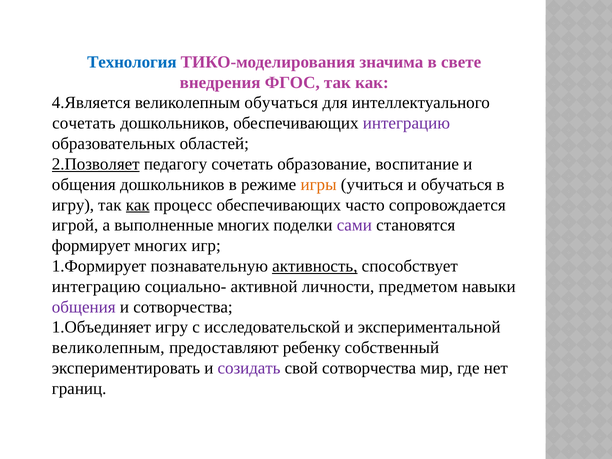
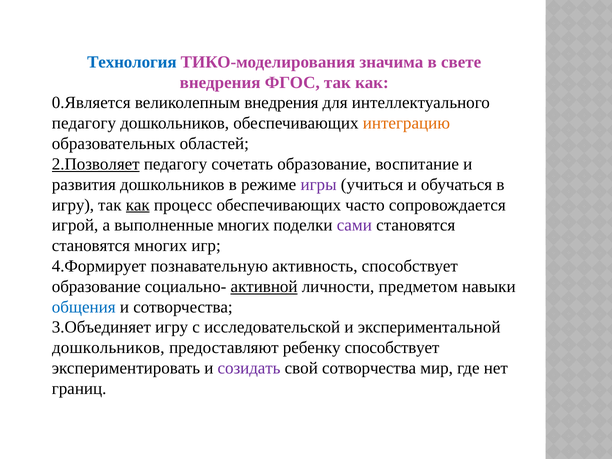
4.Является: 4.Является -> 0.Является
великолепным обучаться: обучаться -> внедрения
сочетать at (84, 123): сочетать -> педагогу
интеграцию at (406, 123) colour: purple -> orange
общения at (84, 185): общения -> развития
игры colour: orange -> purple
формирует at (91, 246): формирует -> становятся
1.Формирует: 1.Формирует -> 4.Формирует
активность underline: present -> none
интеграцию at (96, 287): интеграцию -> образование
активной underline: none -> present
общения at (84, 307) colour: purple -> blue
1.Объединяет: 1.Объединяет -> 3.Объединяет
великолепным at (108, 348): великолепным -> дошкольников
ребенку собственный: собственный -> способствует
